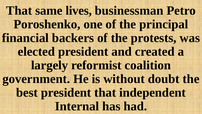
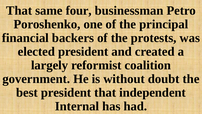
lives: lives -> four
